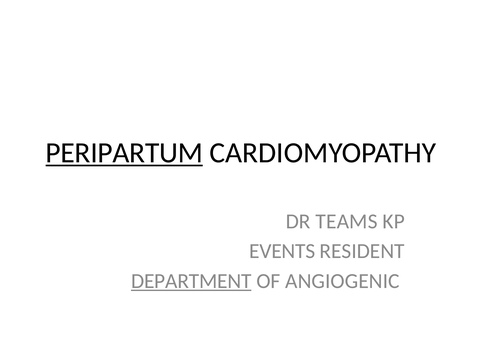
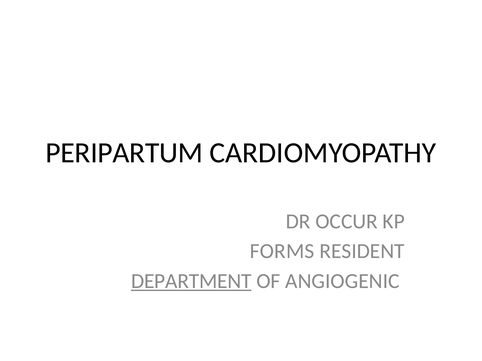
PERIPARTUM underline: present -> none
TEAMS: TEAMS -> OCCUR
EVENTS: EVENTS -> FORMS
